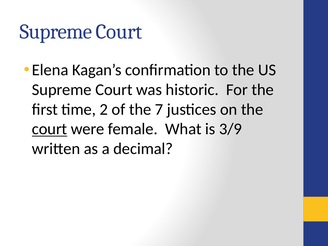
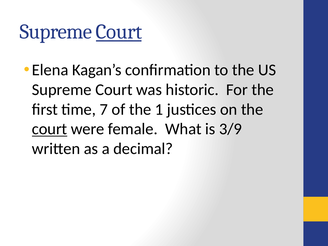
Court at (119, 32) underline: none -> present
2: 2 -> 7
7: 7 -> 1
